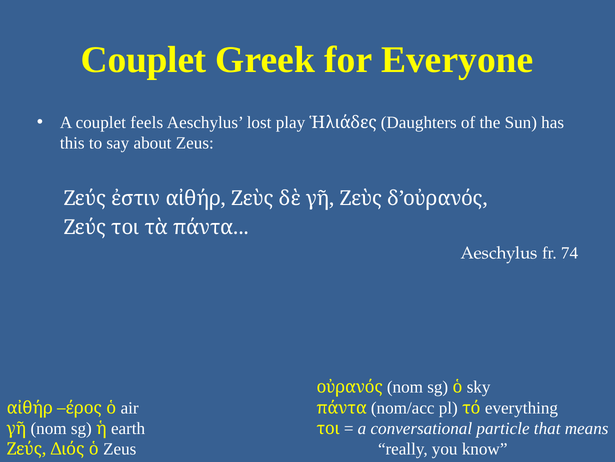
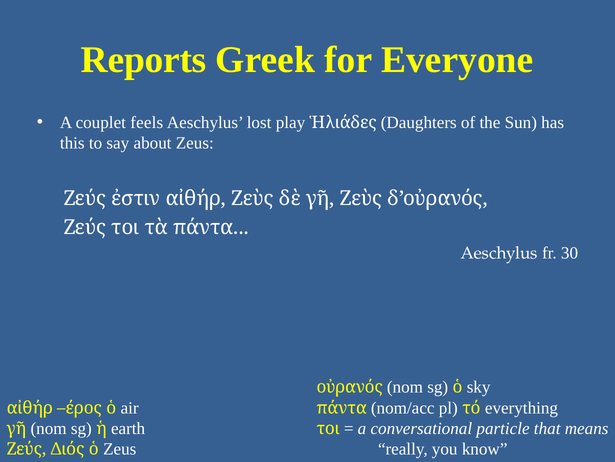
Couplet at (144, 60): Couplet -> Reports
74: 74 -> 30
